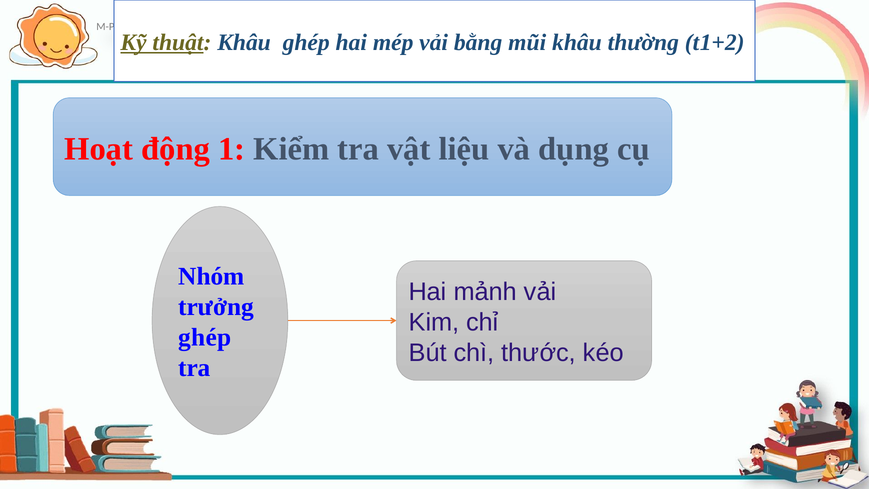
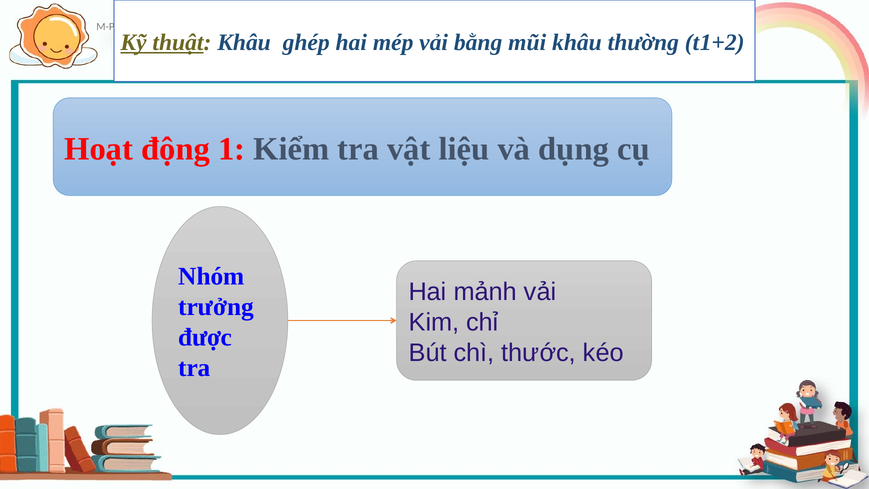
ghép: ghép -> được
